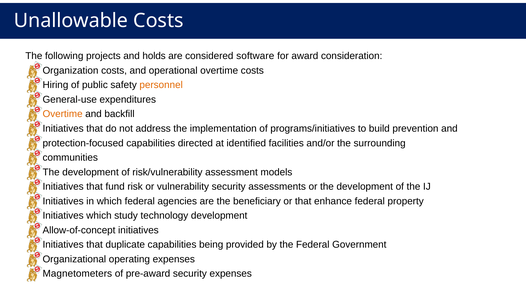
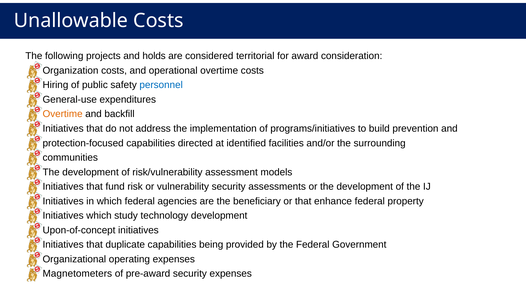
software: software -> territorial
personnel colour: orange -> blue
Allow-of-concept: Allow-of-concept -> Upon-of-concept
